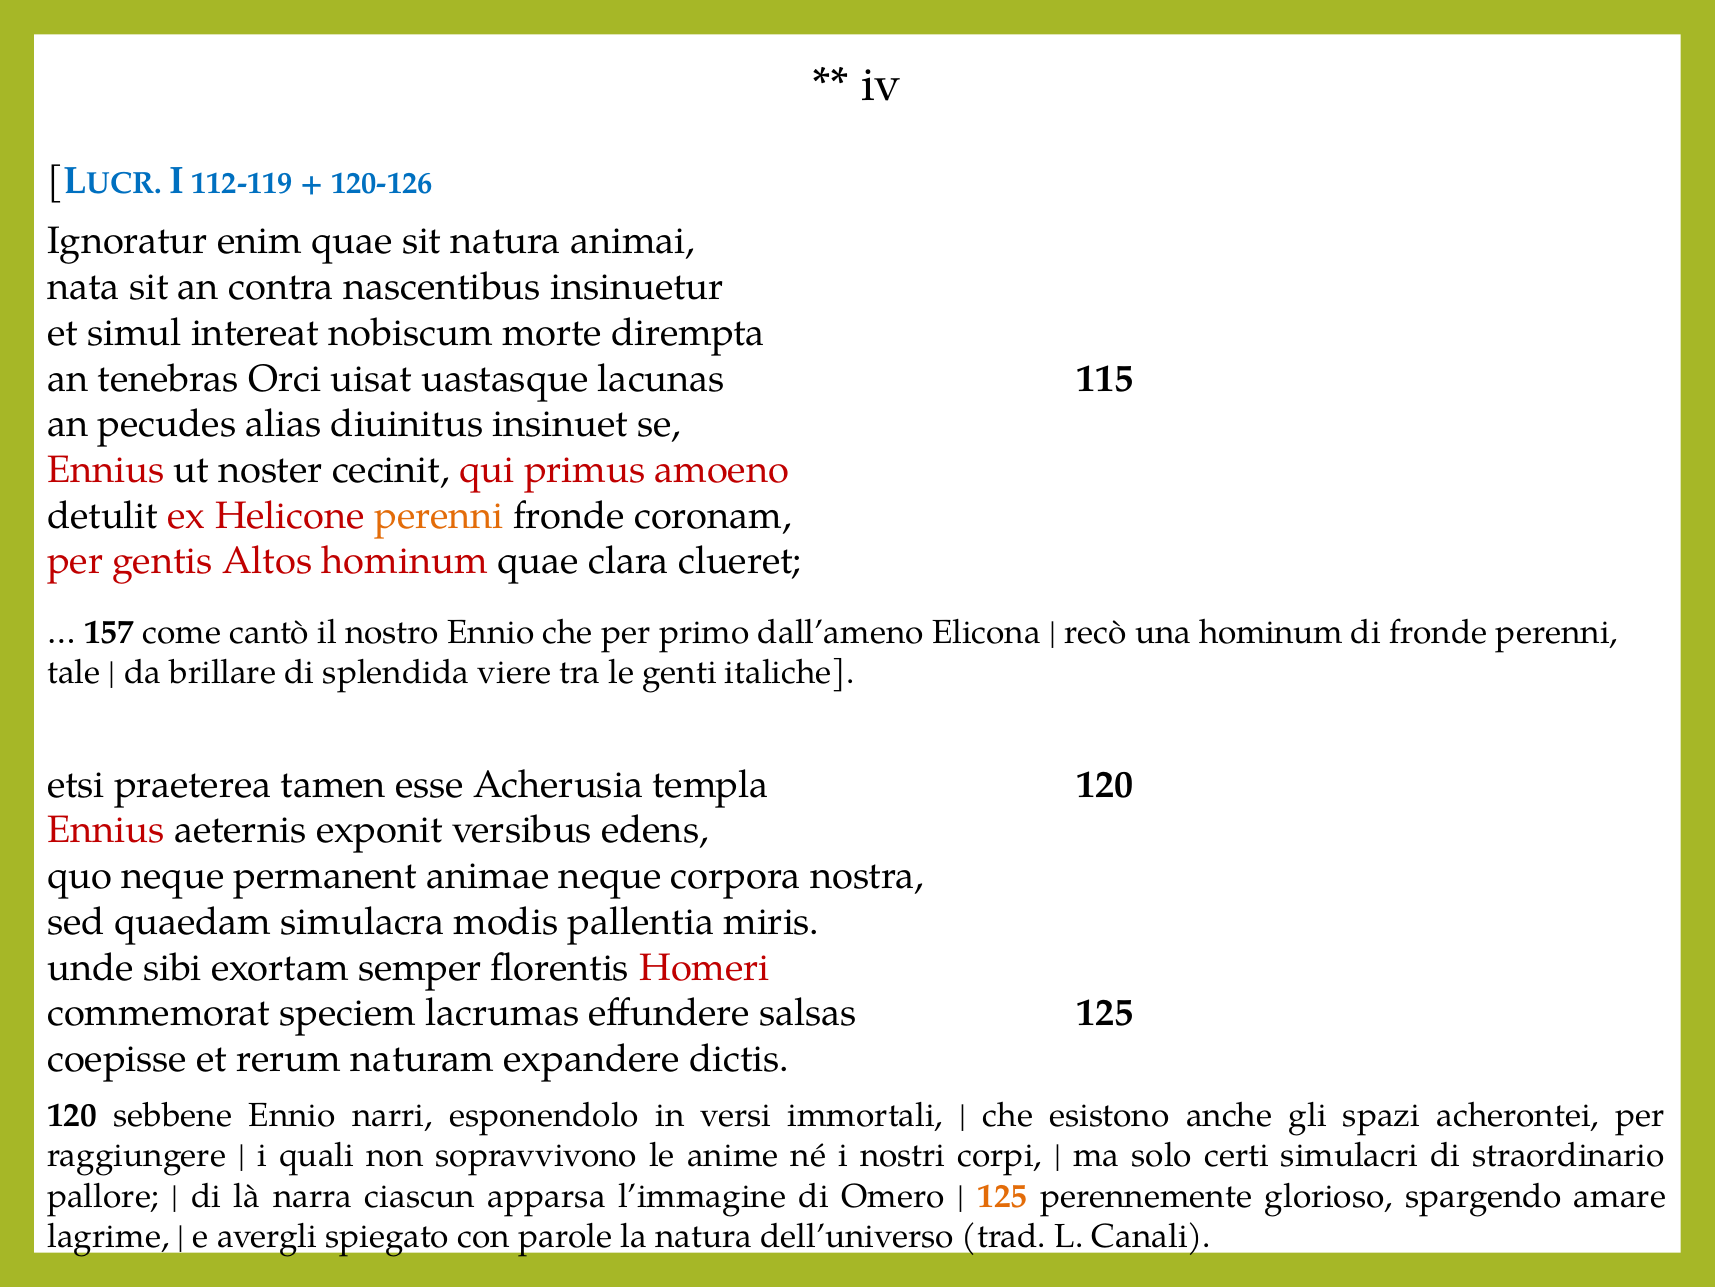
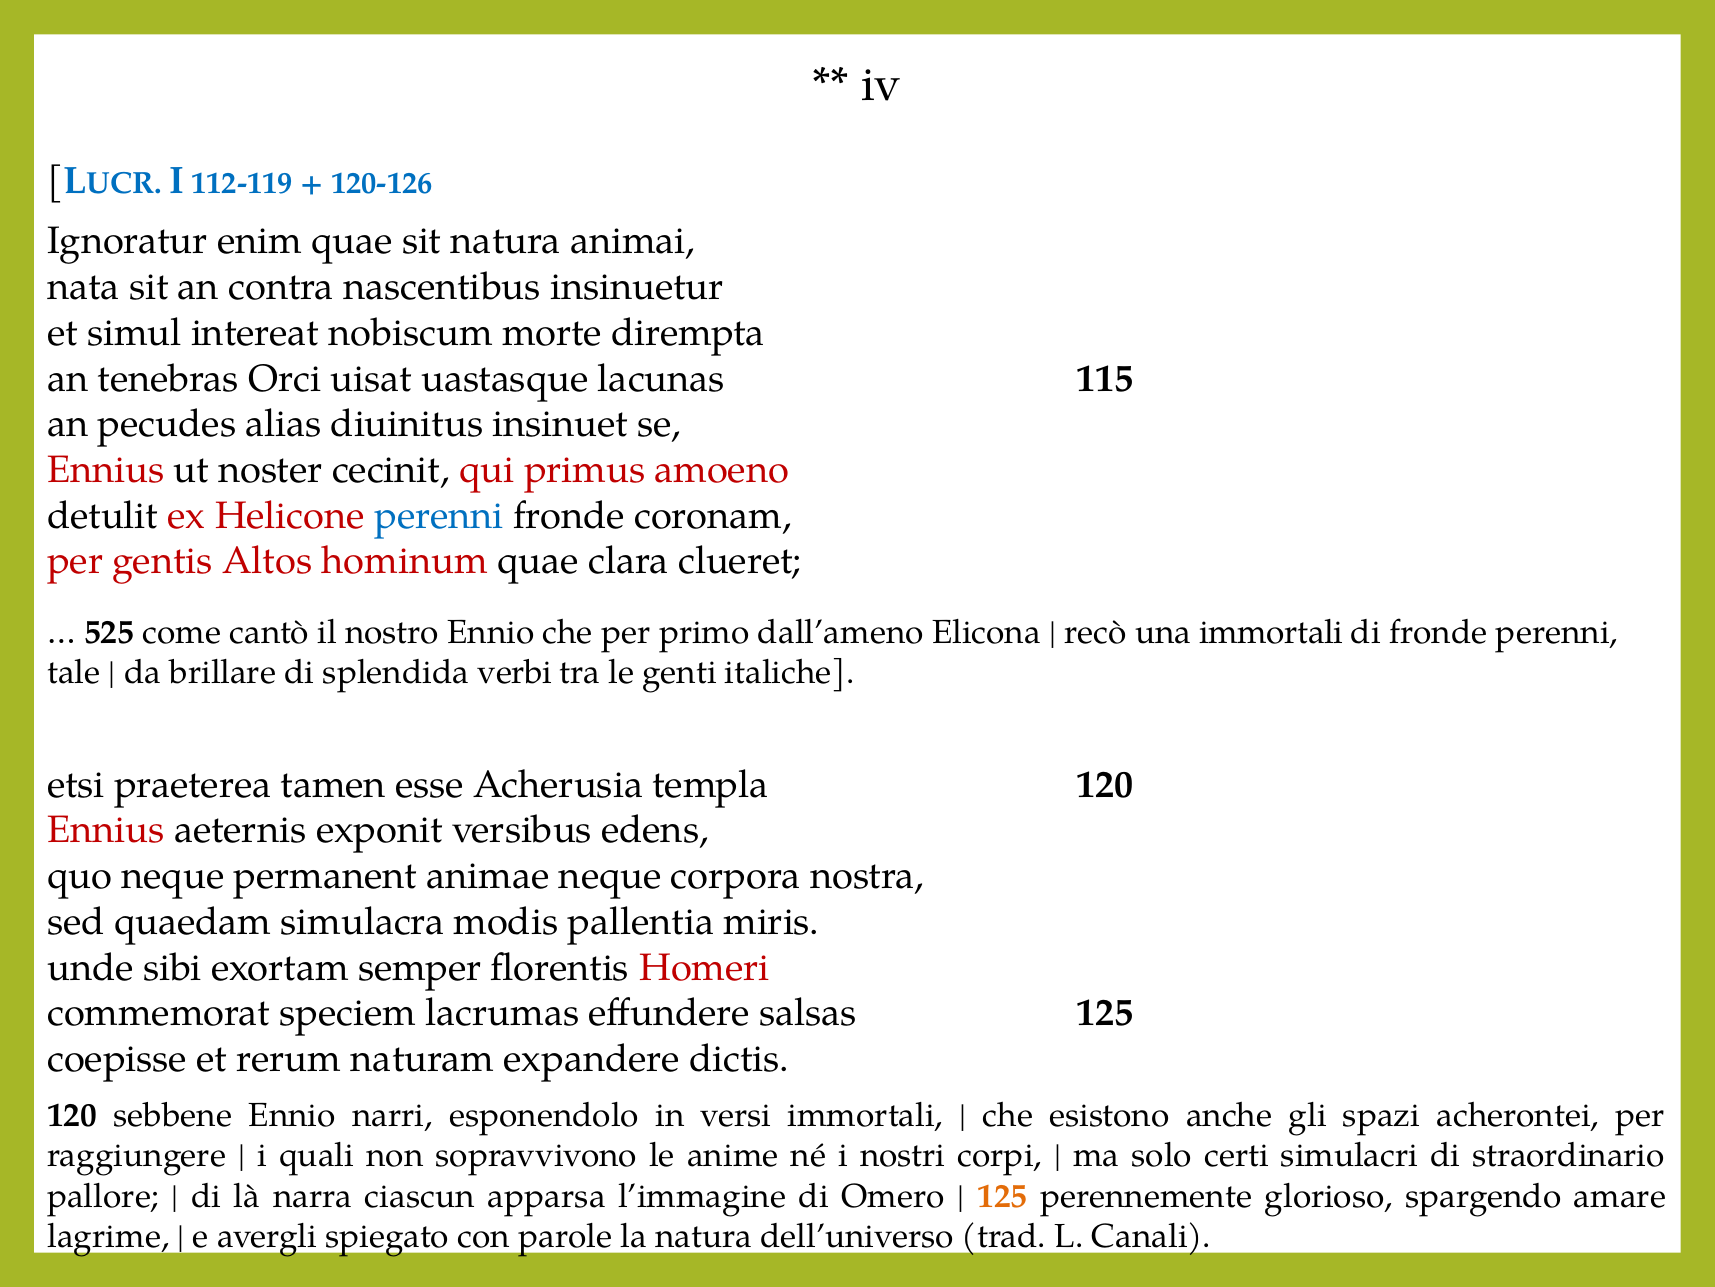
perenni at (439, 515) colour: orange -> blue
157: 157 -> 525
una hominum: hominum -> immortali
viere: viere -> verbi
